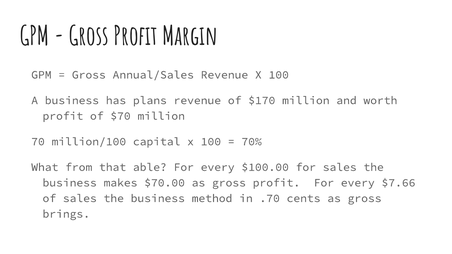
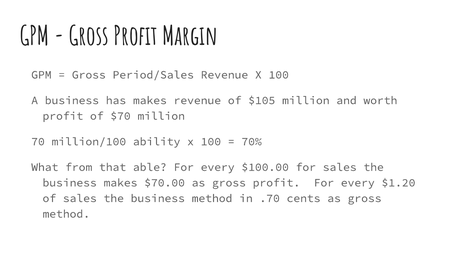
Annual/Sales: Annual/Sales -> Period/Sales
has plans: plans -> makes
$170: $170 -> $105
capital: capital -> ability
$7.66: $7.66 -> $1.20
brings at (66, 214): brings -> method
